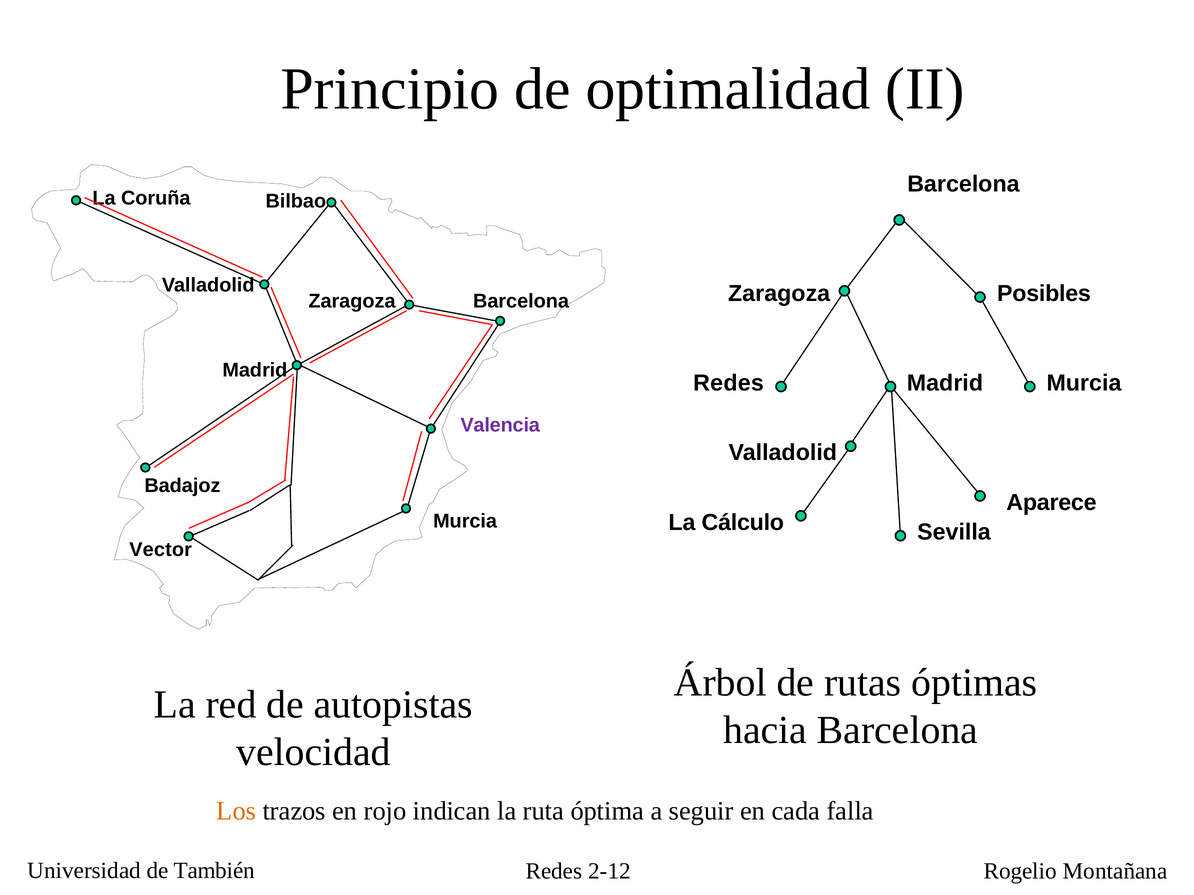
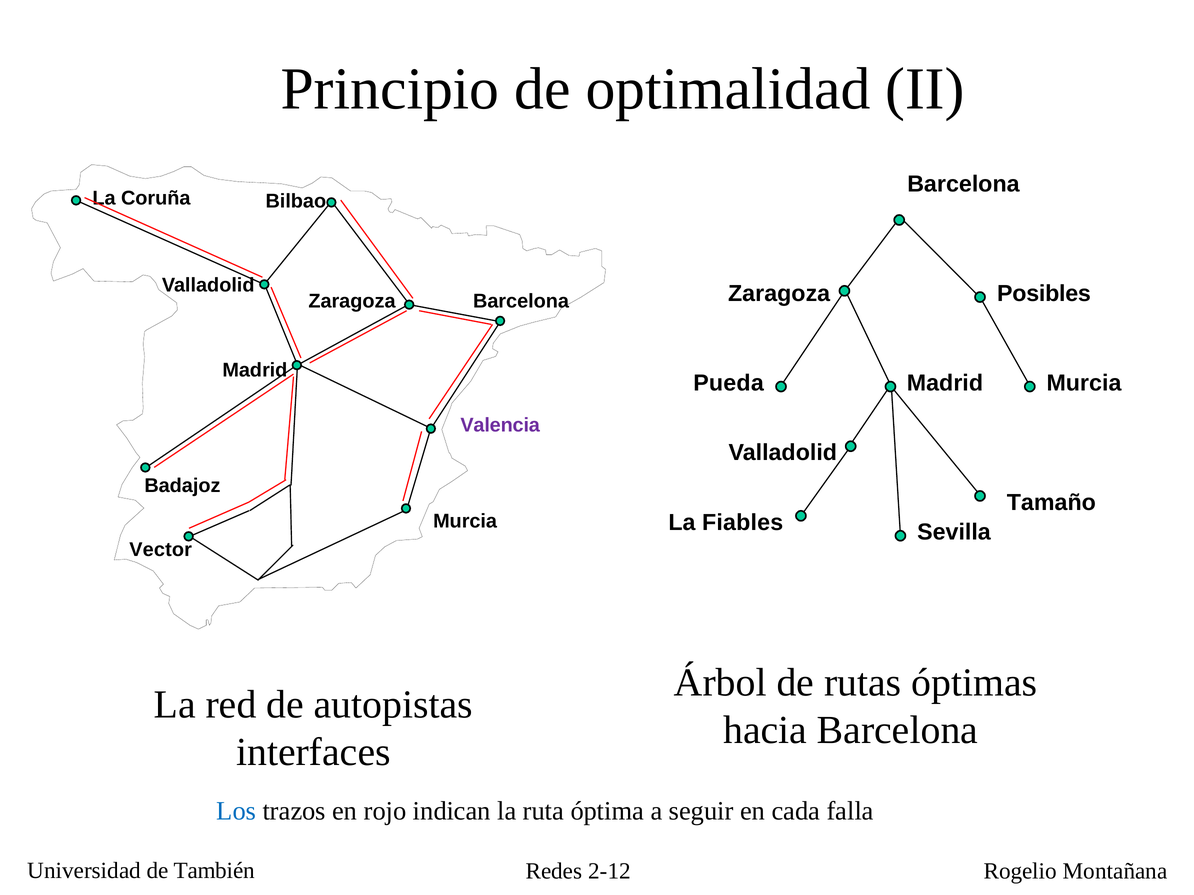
Redes at (729, 383): Redes -> Pueda
Aparece: Aparece -> Tamaño
Cálculo: Cálculo -> Fiables
velocidad: velocidad -> interfaces
Los colour: orange -> blue
